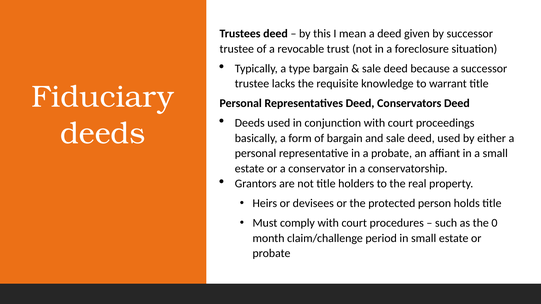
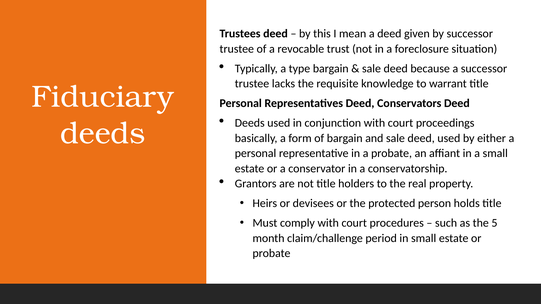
0: 0 -> 5
